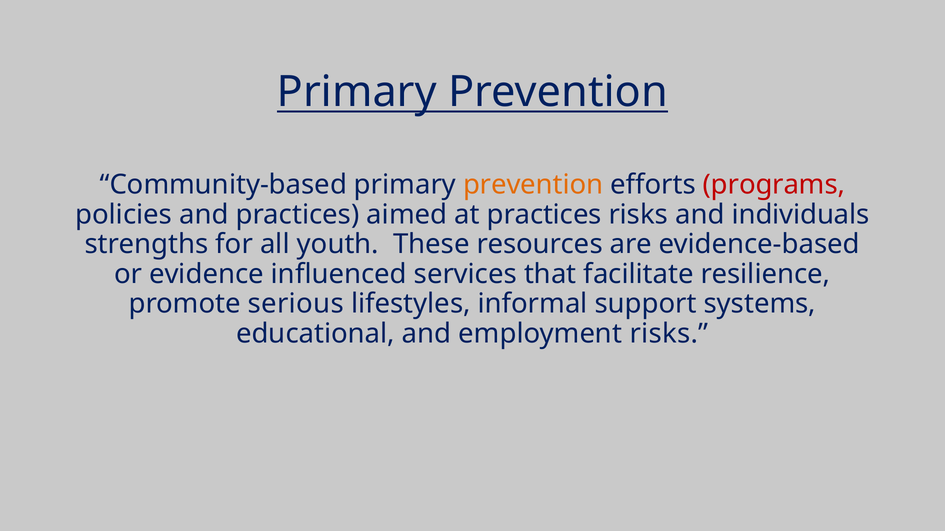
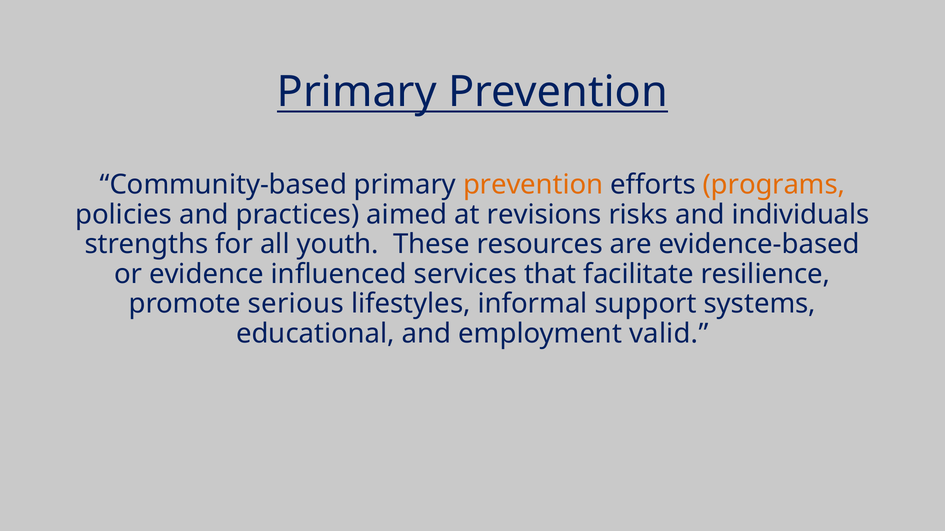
programs colour: red -> orange
at practices: practices -> revisions
employment risks: risks -> valid
